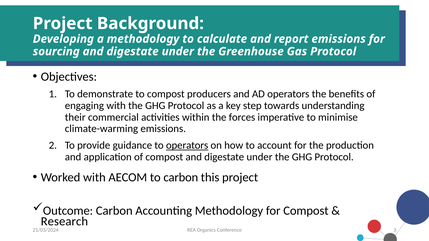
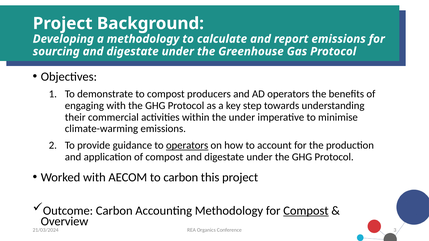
the forces: forces -> under
Compost at (306, 211) underline: none -> present
Research: Research -> Overview
